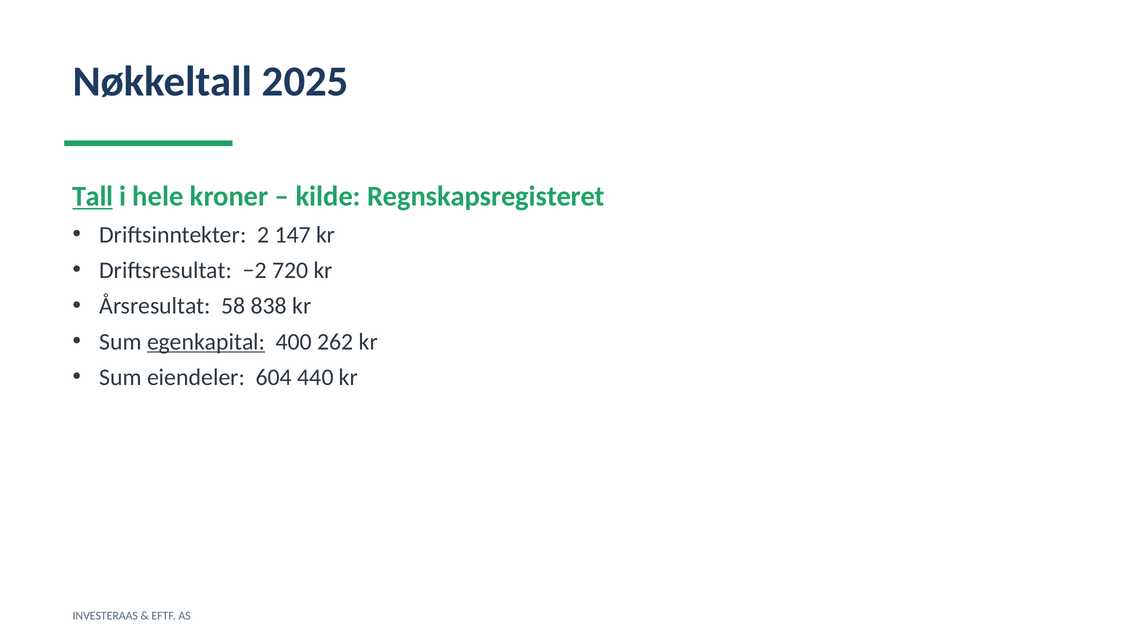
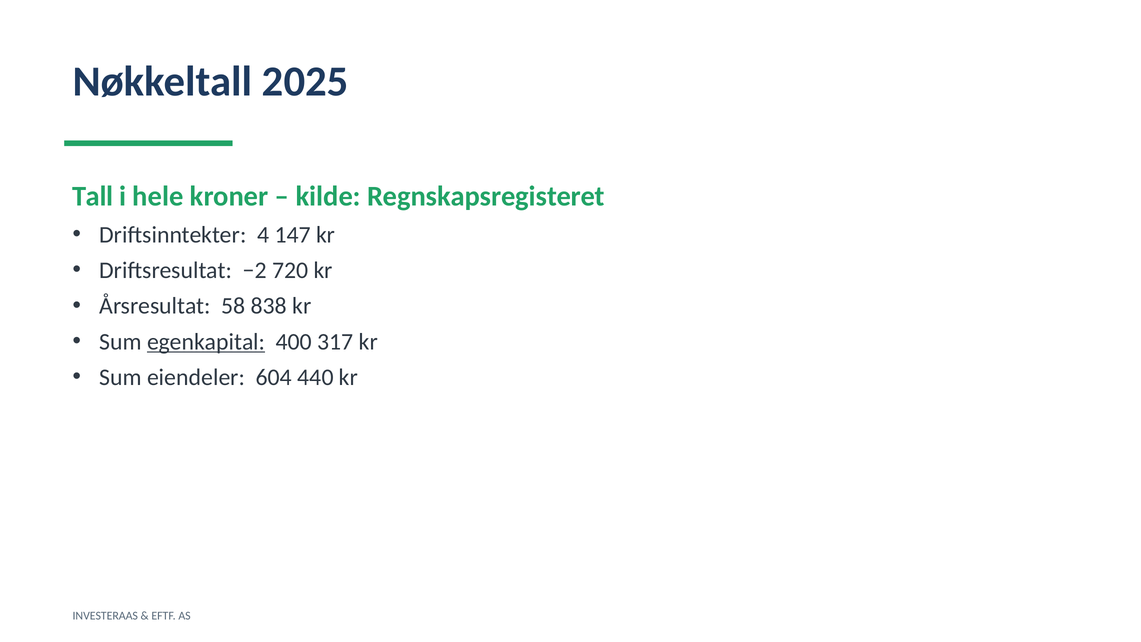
Tall underline: present -> none
2: 2 -> 4
262: 262 -> 317
